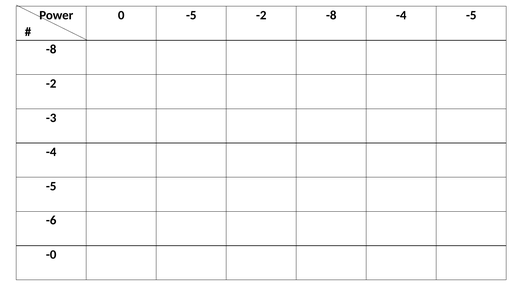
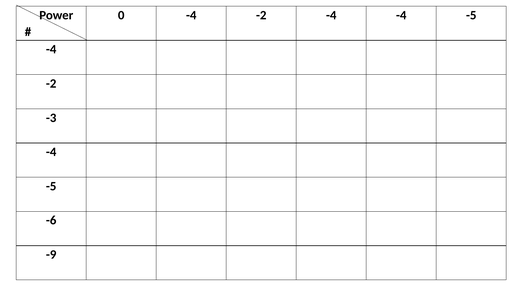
0 -5: -5 -> -4
-2 -8: -8 -> -4
-8 at (51, 49): -8 -> -4
-0: -0 -> -9
